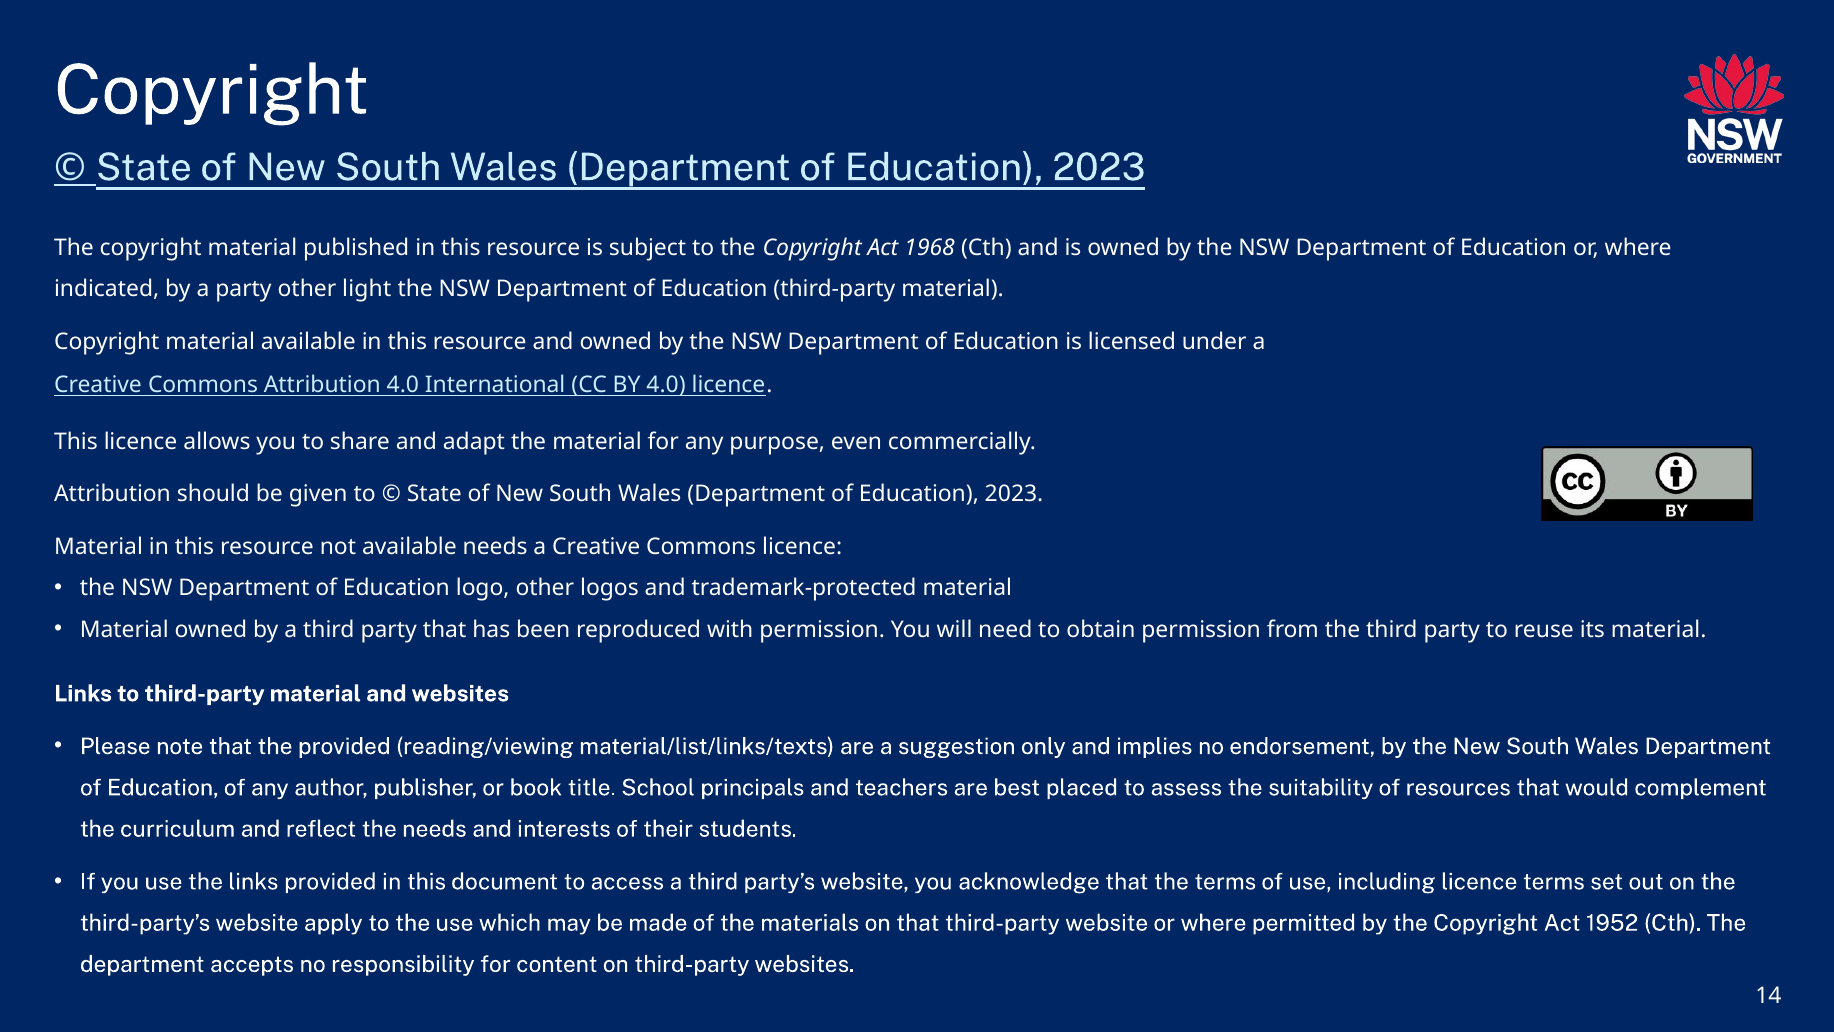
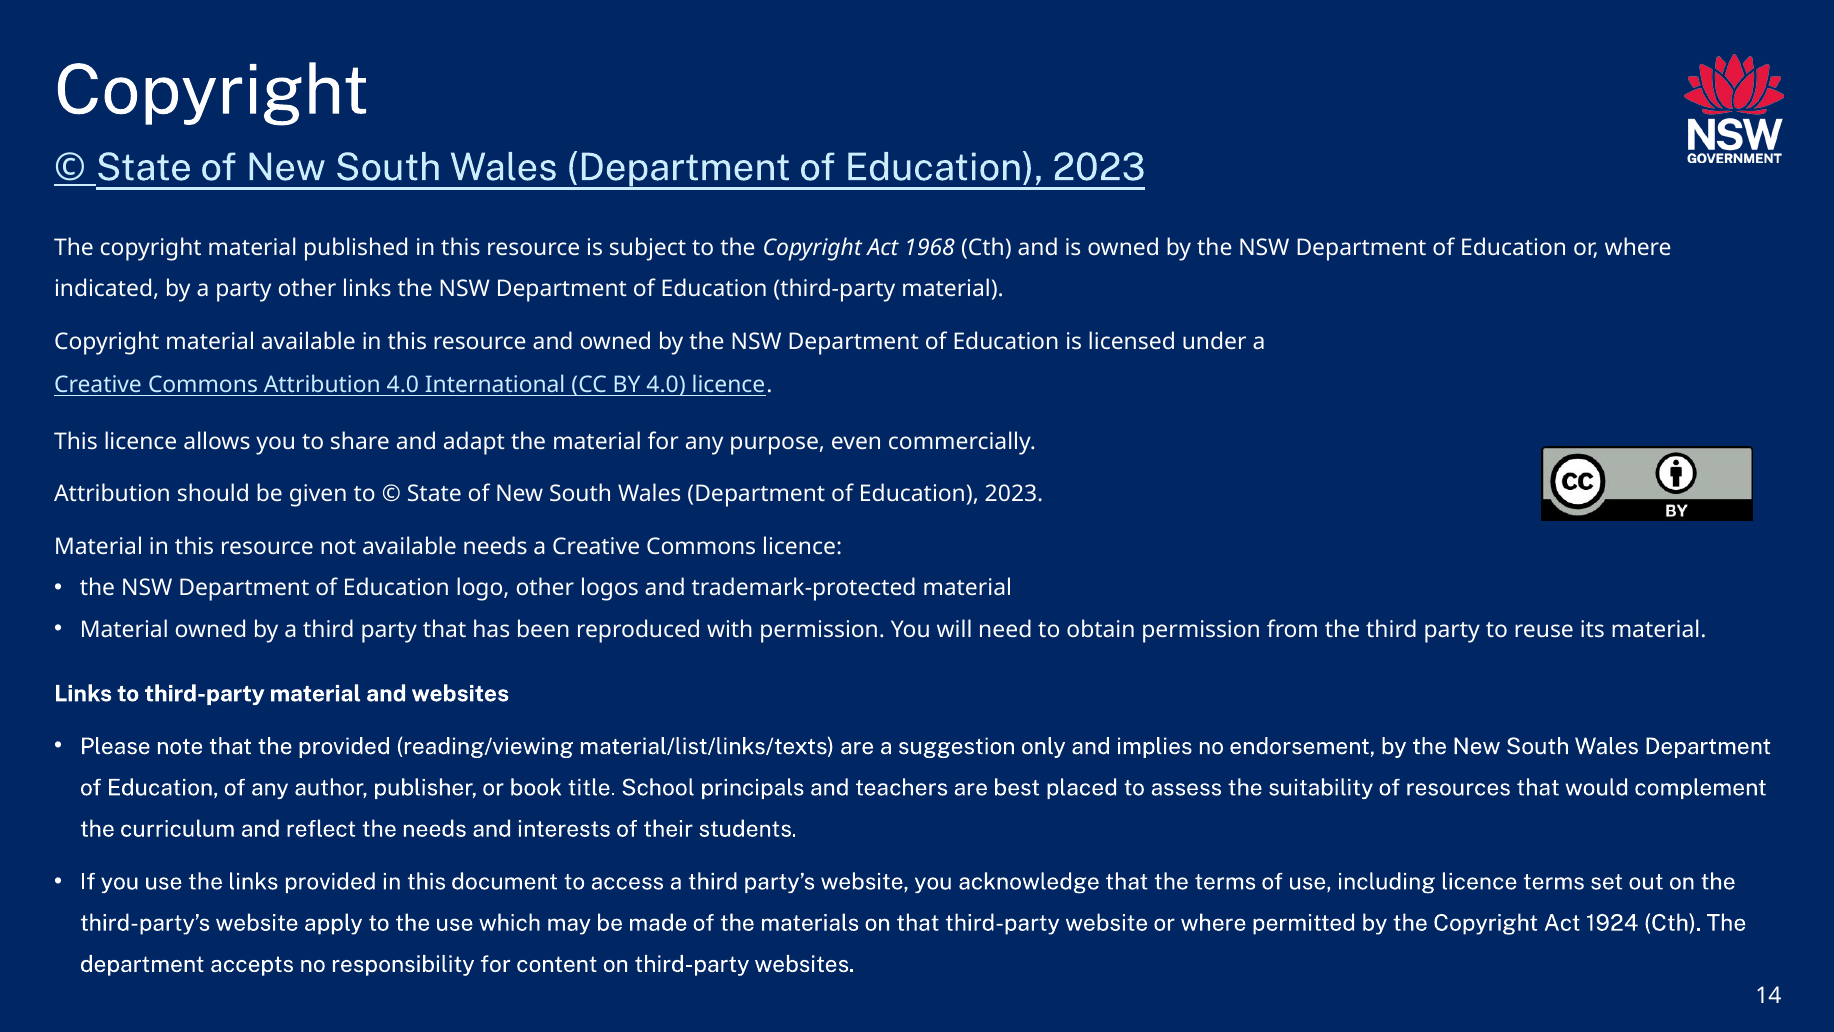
other light: light -> links
1952: 1952 -> 1924
